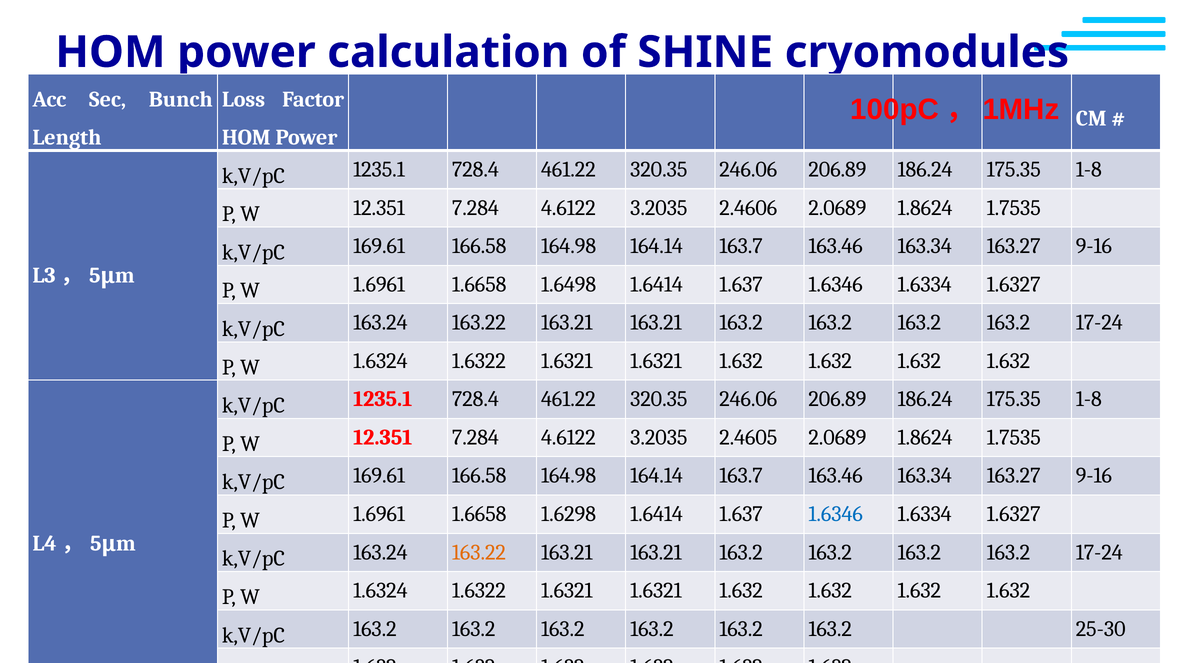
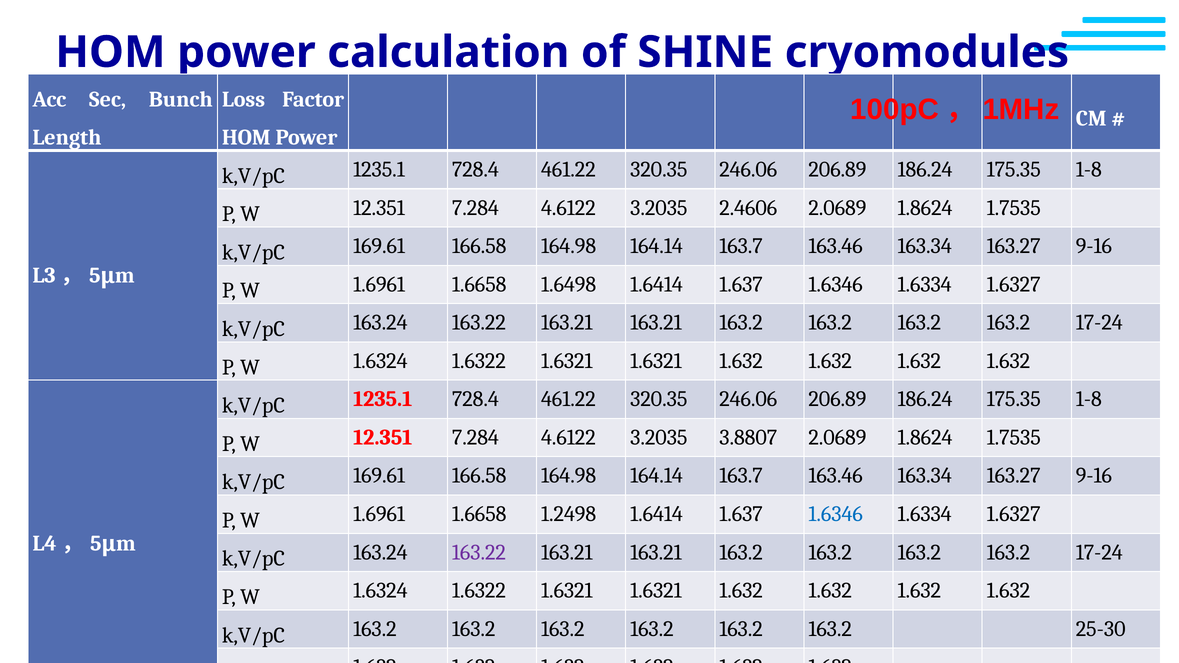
2.4605: 2.4605 -> 3.8807
1.6298: 1.6298 -> 1.2498
163.22 at (479, 552) colour: orange -> purple
